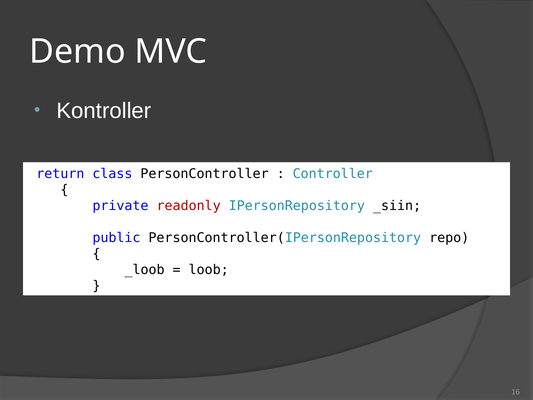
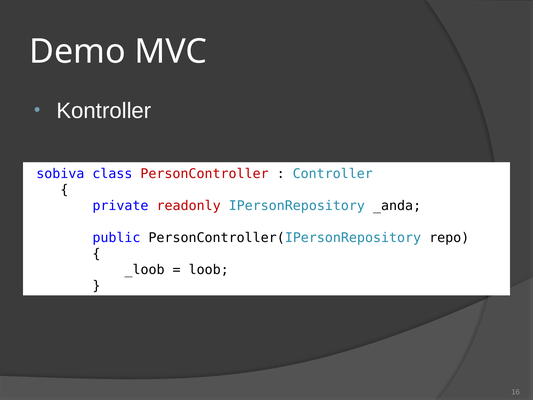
return: return -> sobiva
PersonController colour: black -> red
_siin: _siin -> _anda
